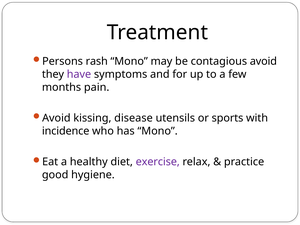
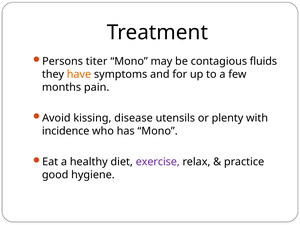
rash: rash -> titer
contagious avoid: avoid -> fluids
have colour: purple -> orange
sports: sports -> plenty
